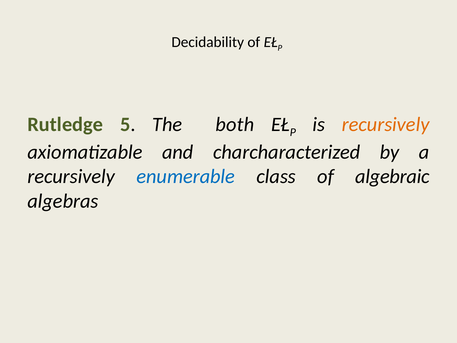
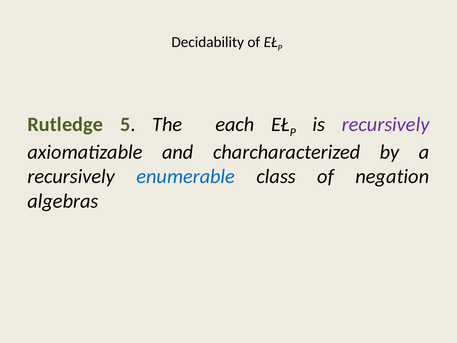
both: both -> each
recursively at (386, 124) colour: orange -> purple
algebraic: algebraic -> negation
